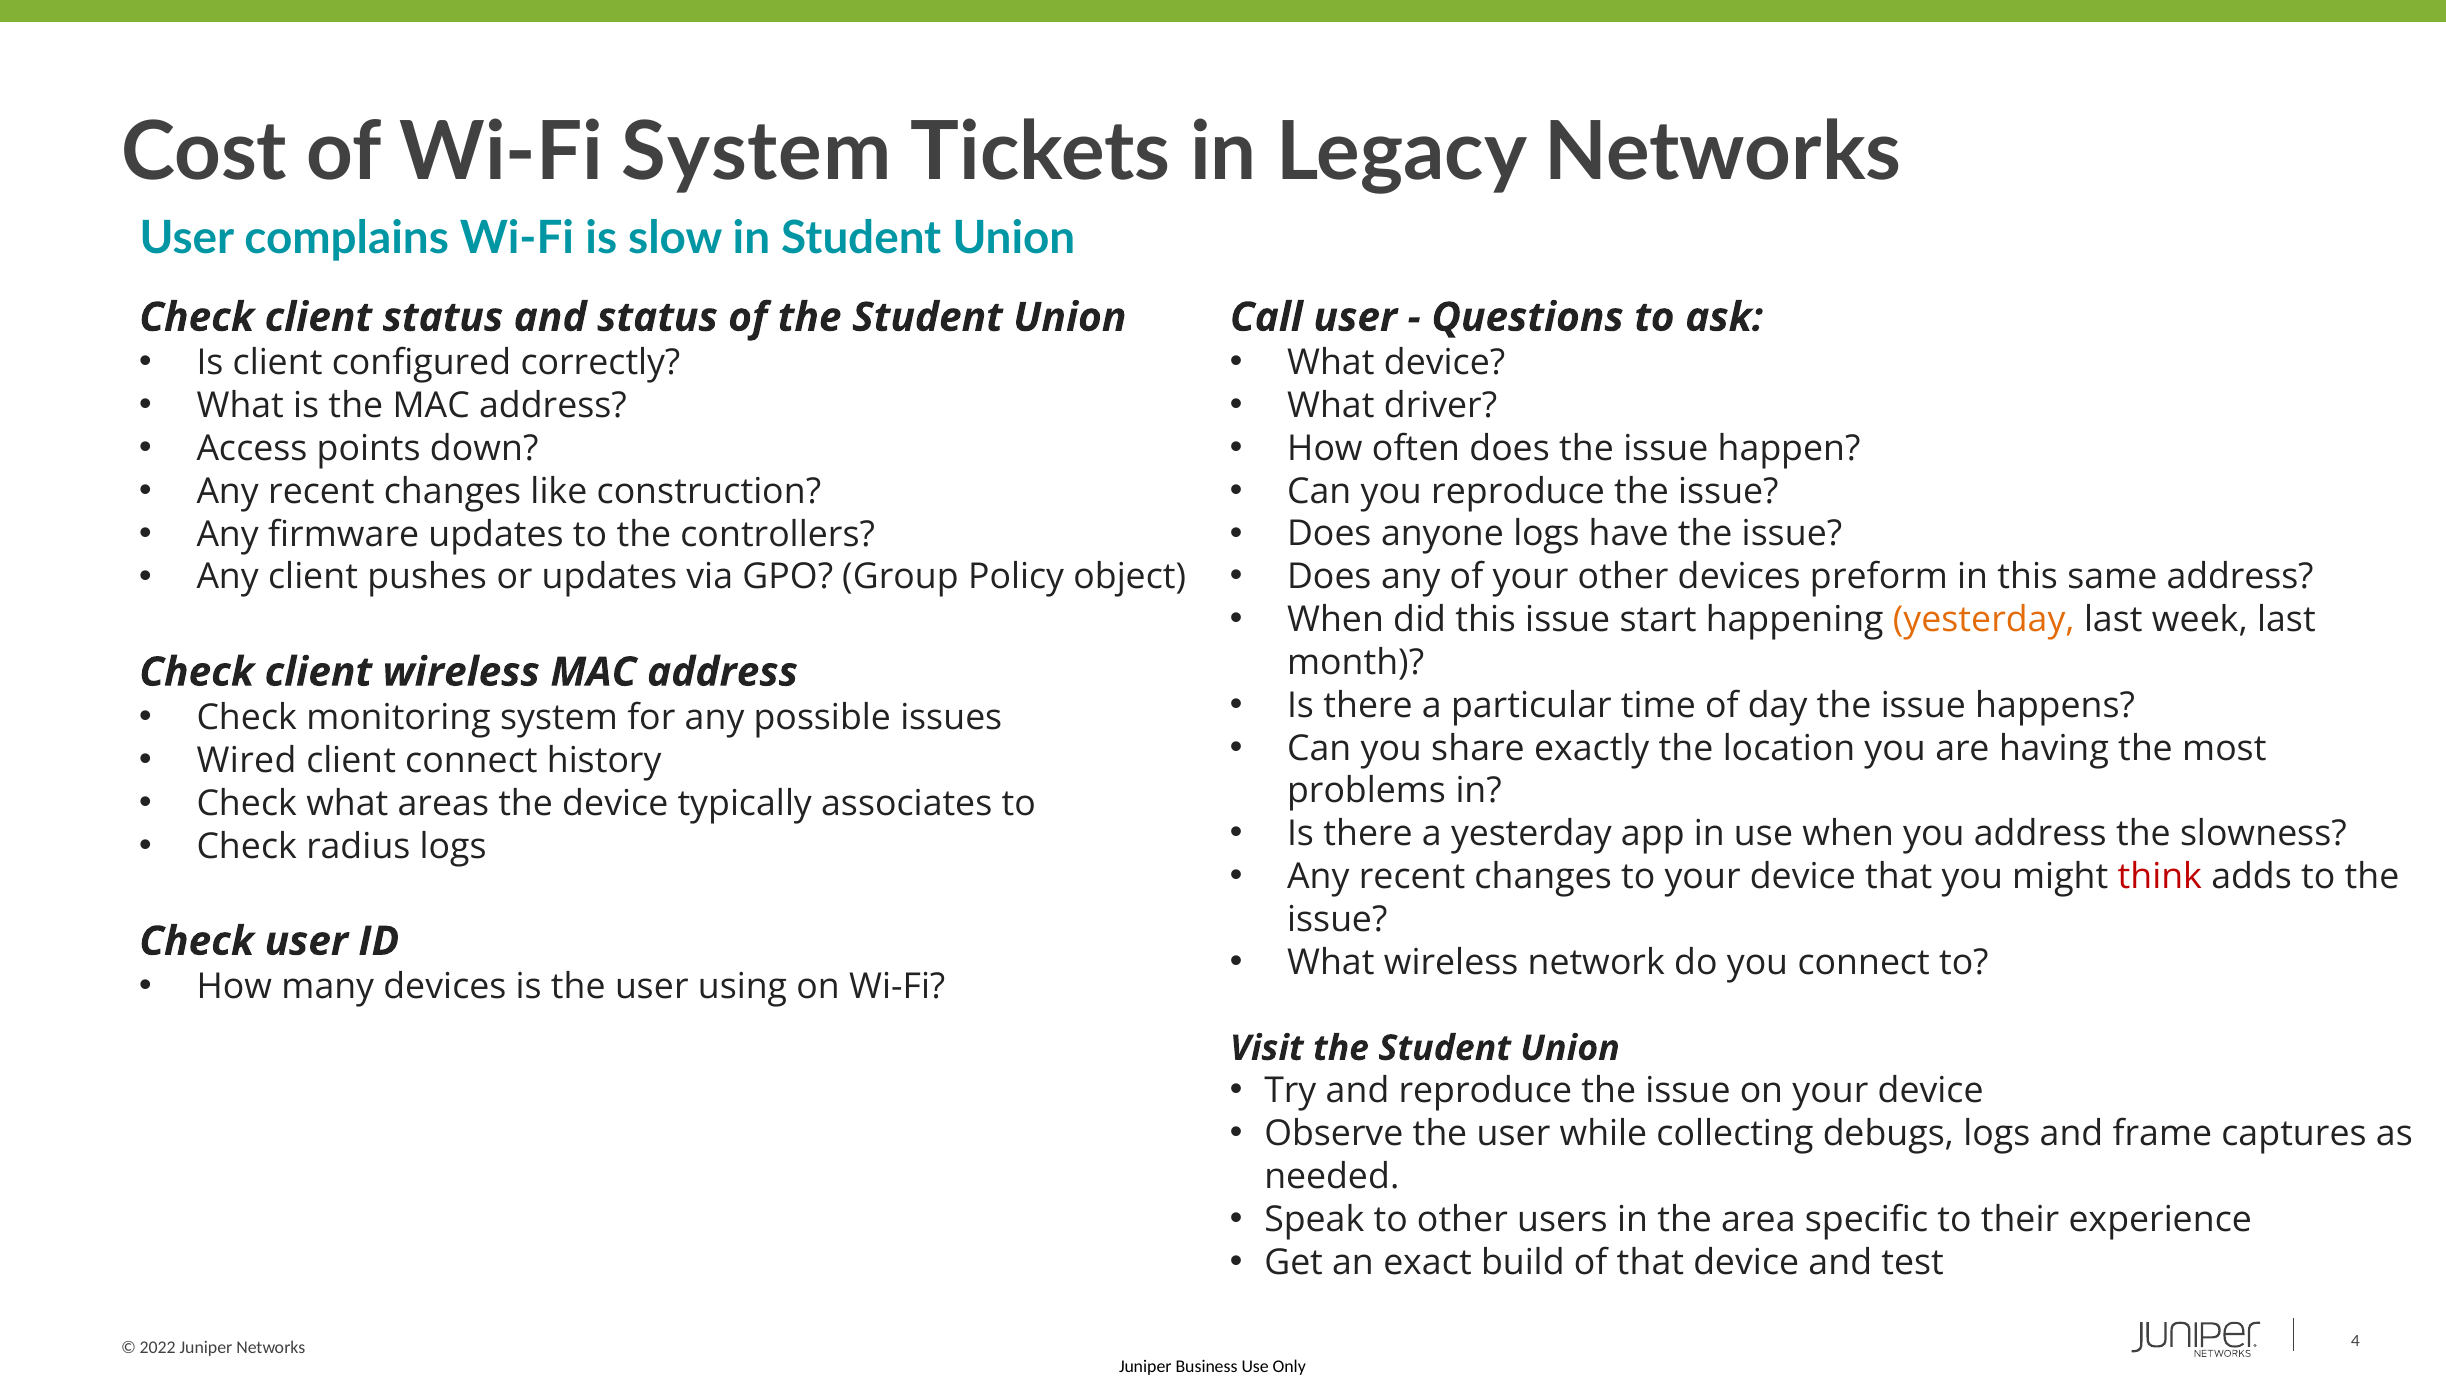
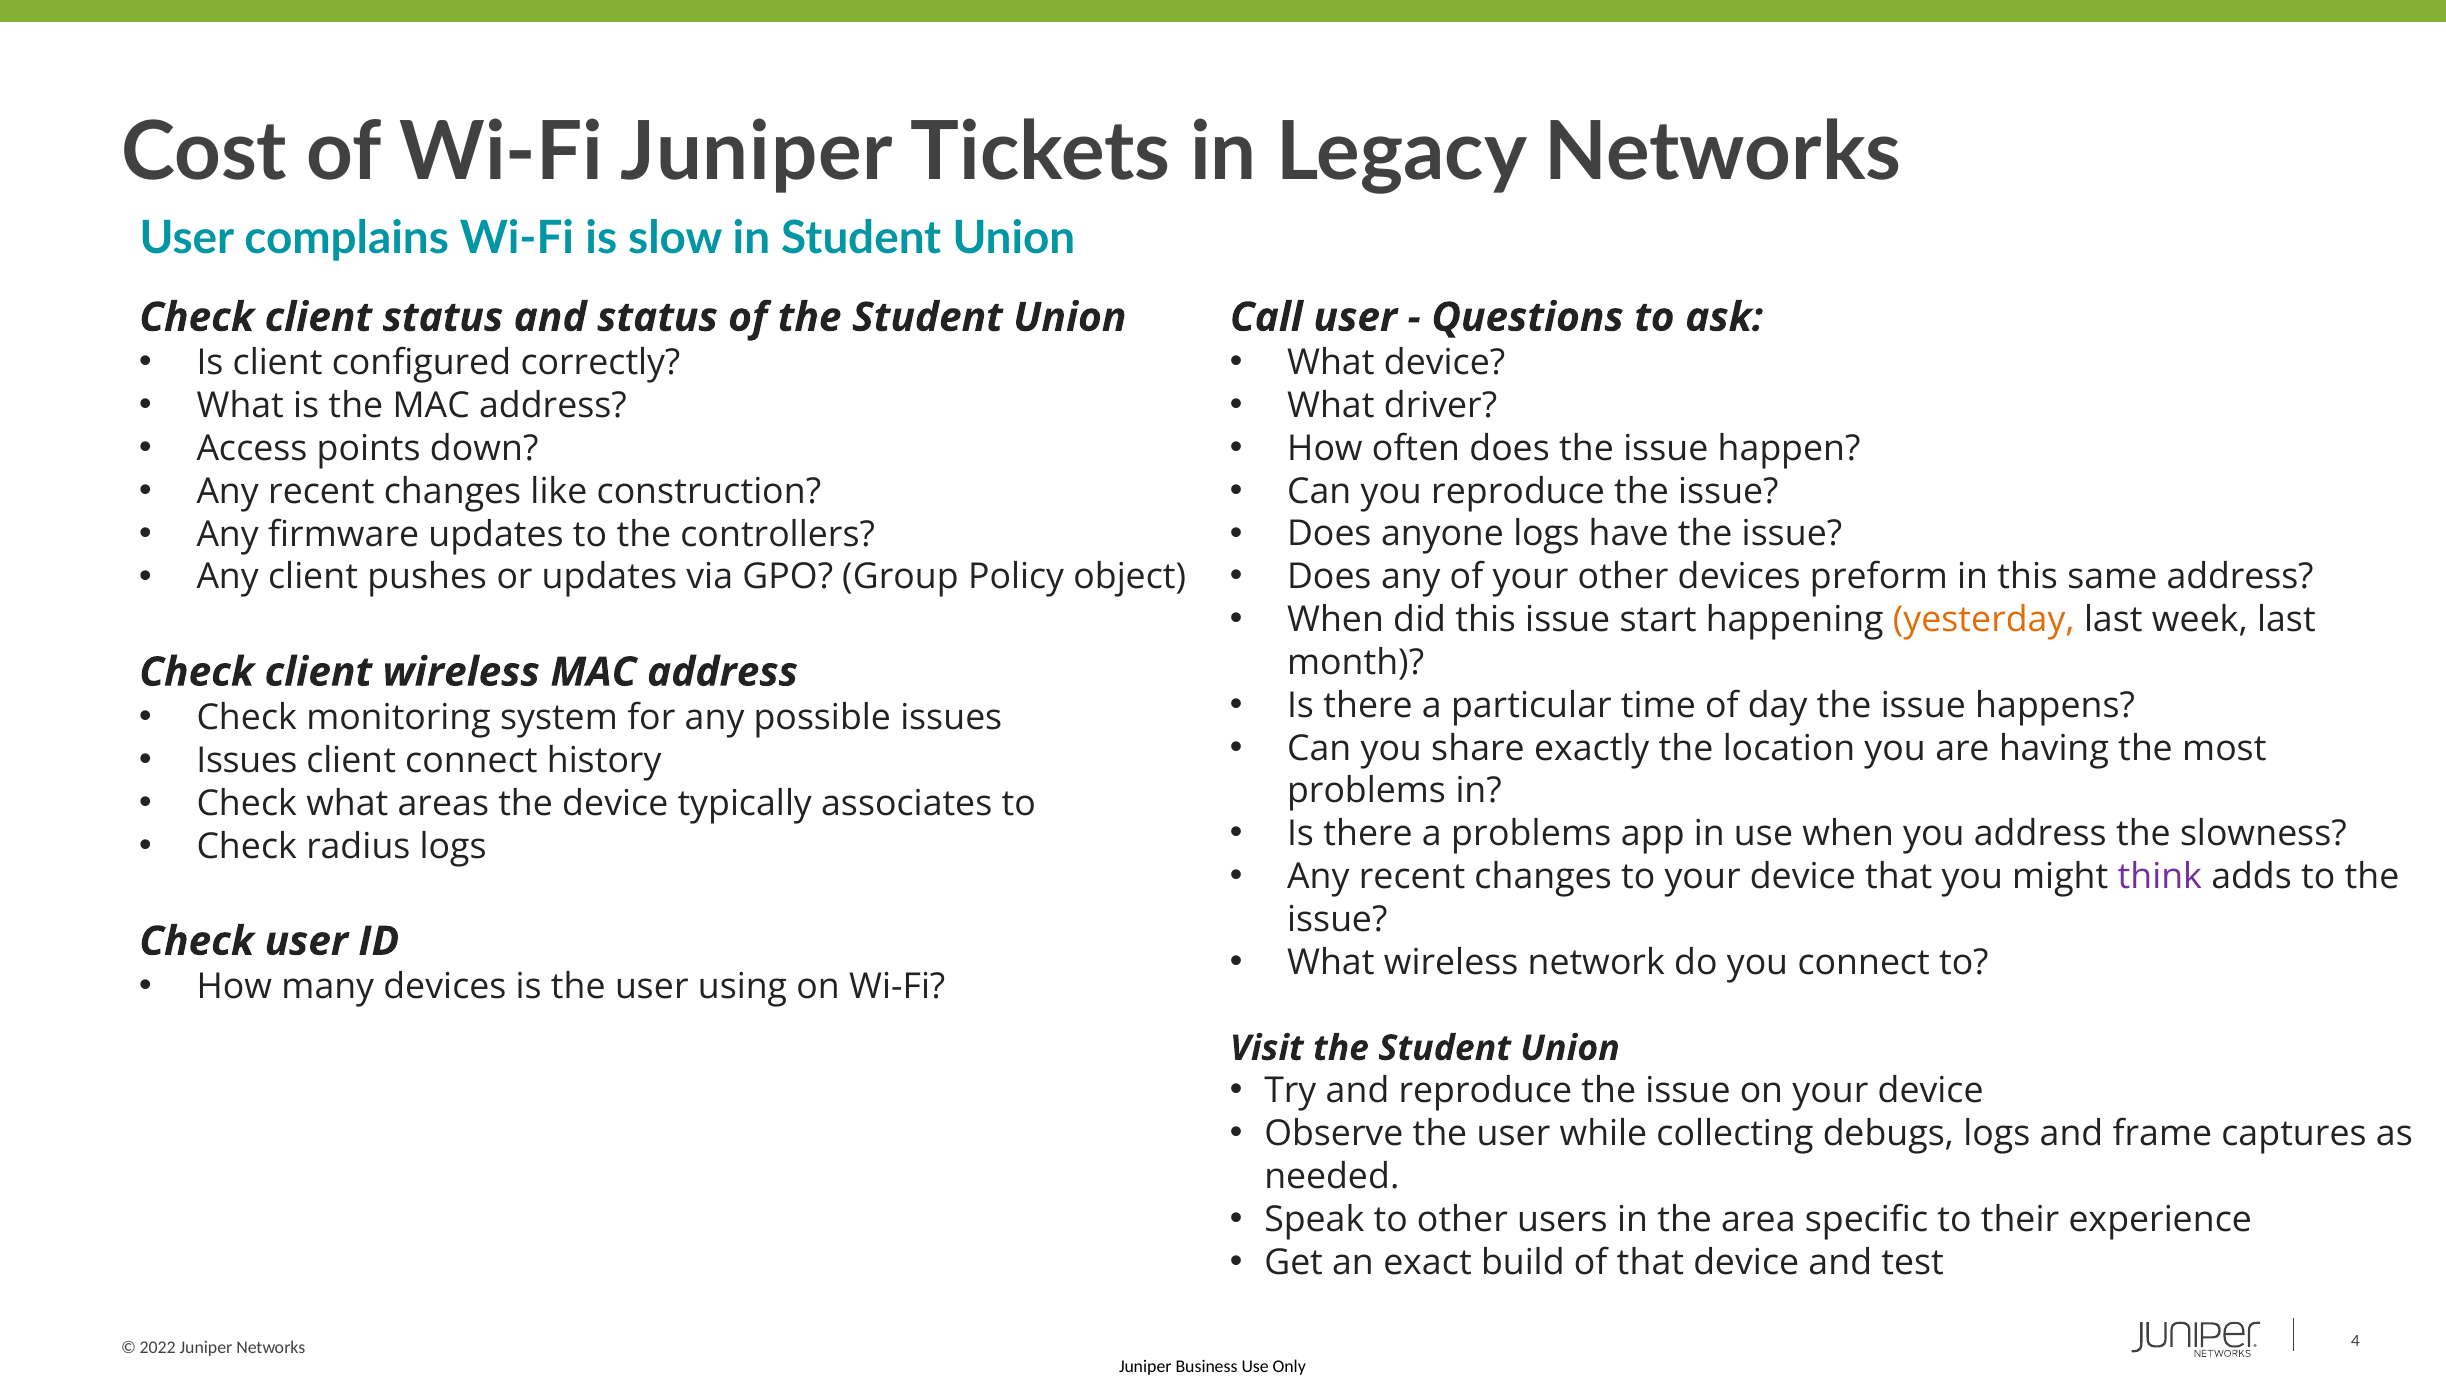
Wi-Fi System: System -> Juniper
Wired at (247, 761): Wired -> Issues
a yesterday: yesterday -> problems
think colour: red -> purple
